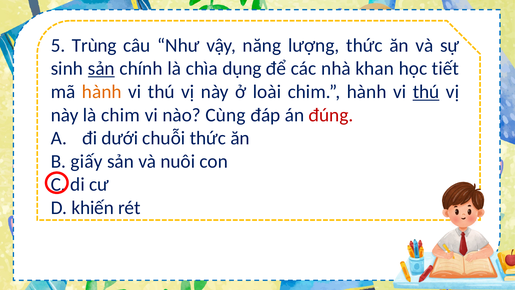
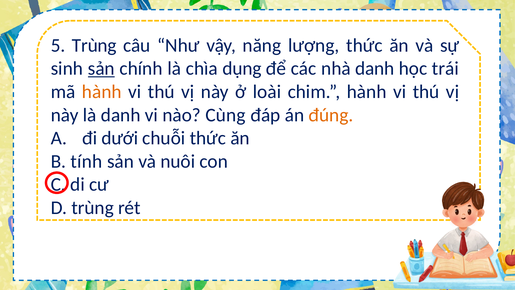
nhà khan: khan -> danh
tiết: tiết -> trái
thú at (426, 92) underline: present -> none
là chim: chim -> danh
đúng colour: red -> orange
giấy: giấy -> tính
D khiến: khiến -> trùng
